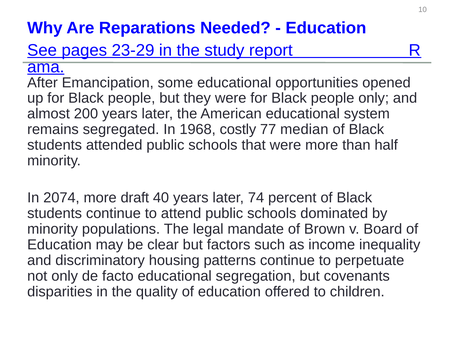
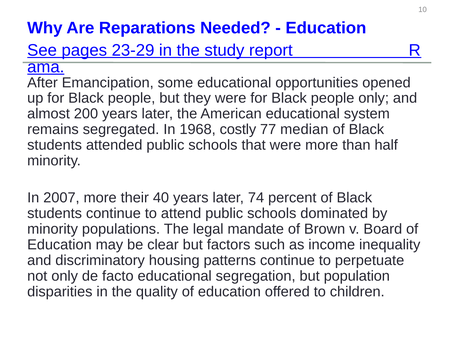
2074: 2074 -> 2007
draft: draft -> their
covenants: covenants -> population
